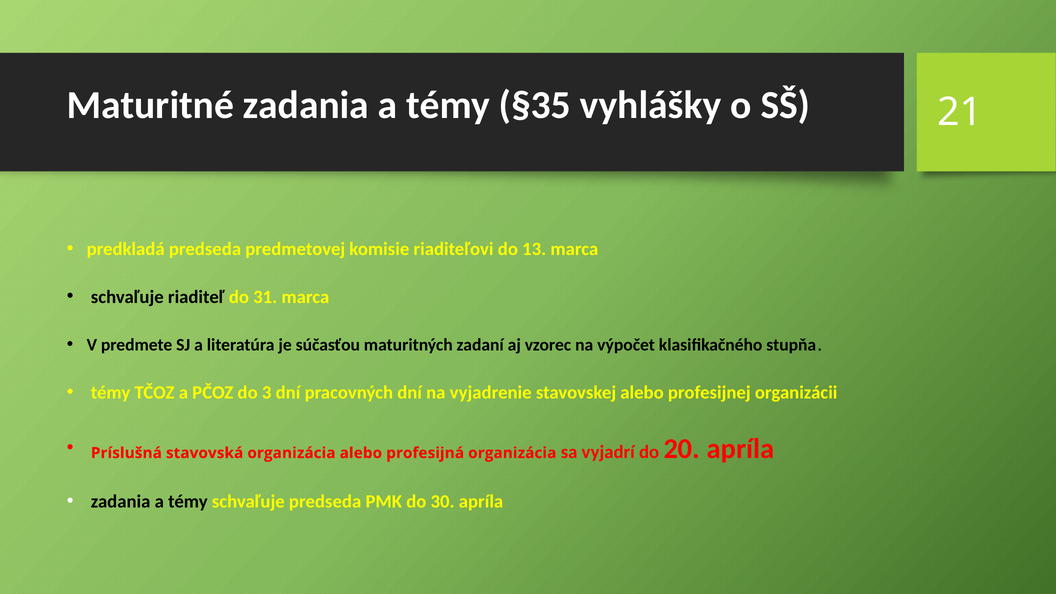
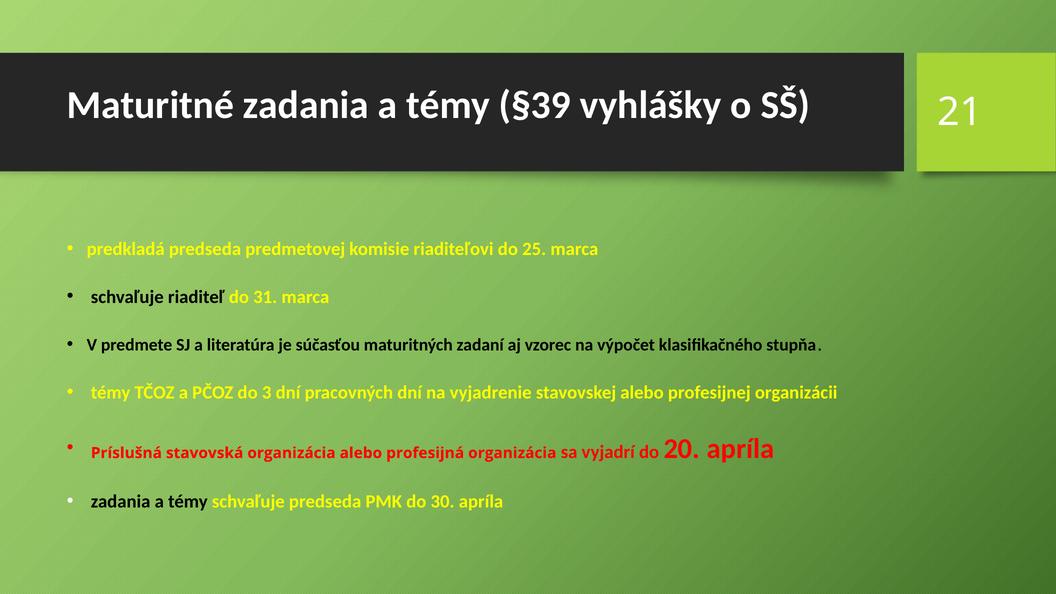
§35: §35 -> §39
13: 13 -> 25
